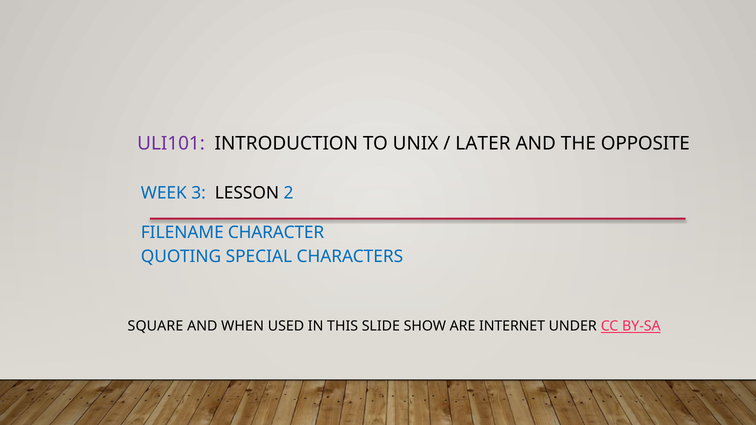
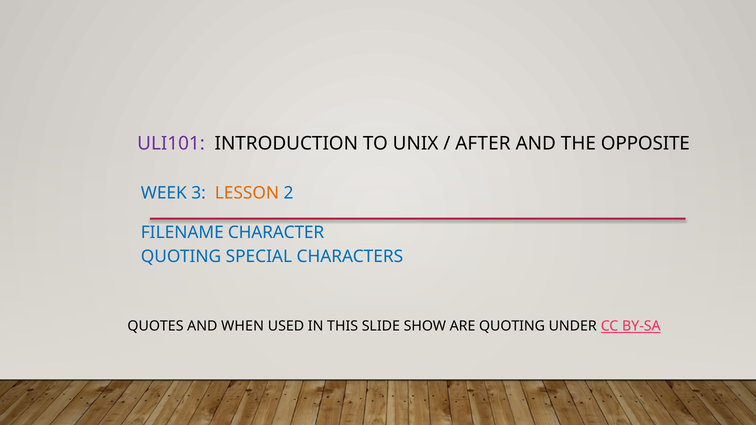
LATER: LATER -> AFTER
LESSON colour: black -> orange
SQUARE: SQUARE -> QUOTES
ARE INTERNET: INTERNET -> QUOTING
